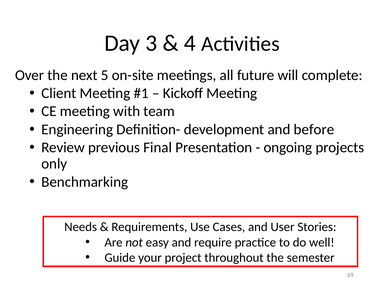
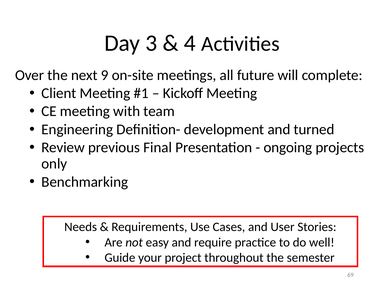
5: 5 -> 9
before: before -> turned
